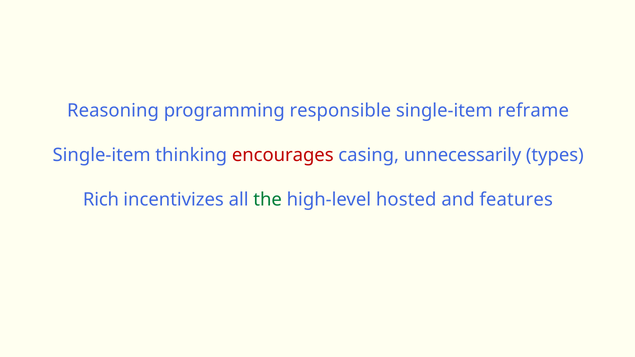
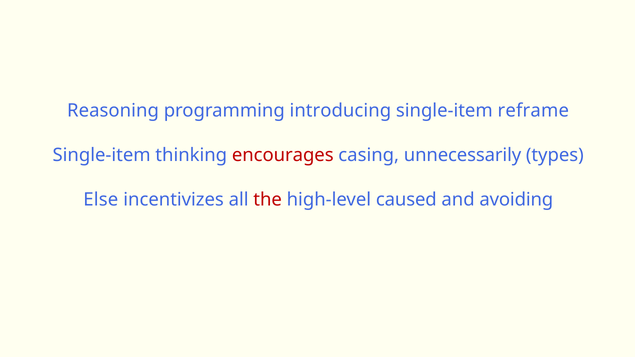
responsible: responsible -> introducing
Rich: Rich -> Else
the colour: green -> red
hosted: hosted -> caused
features: features -> avoiding
